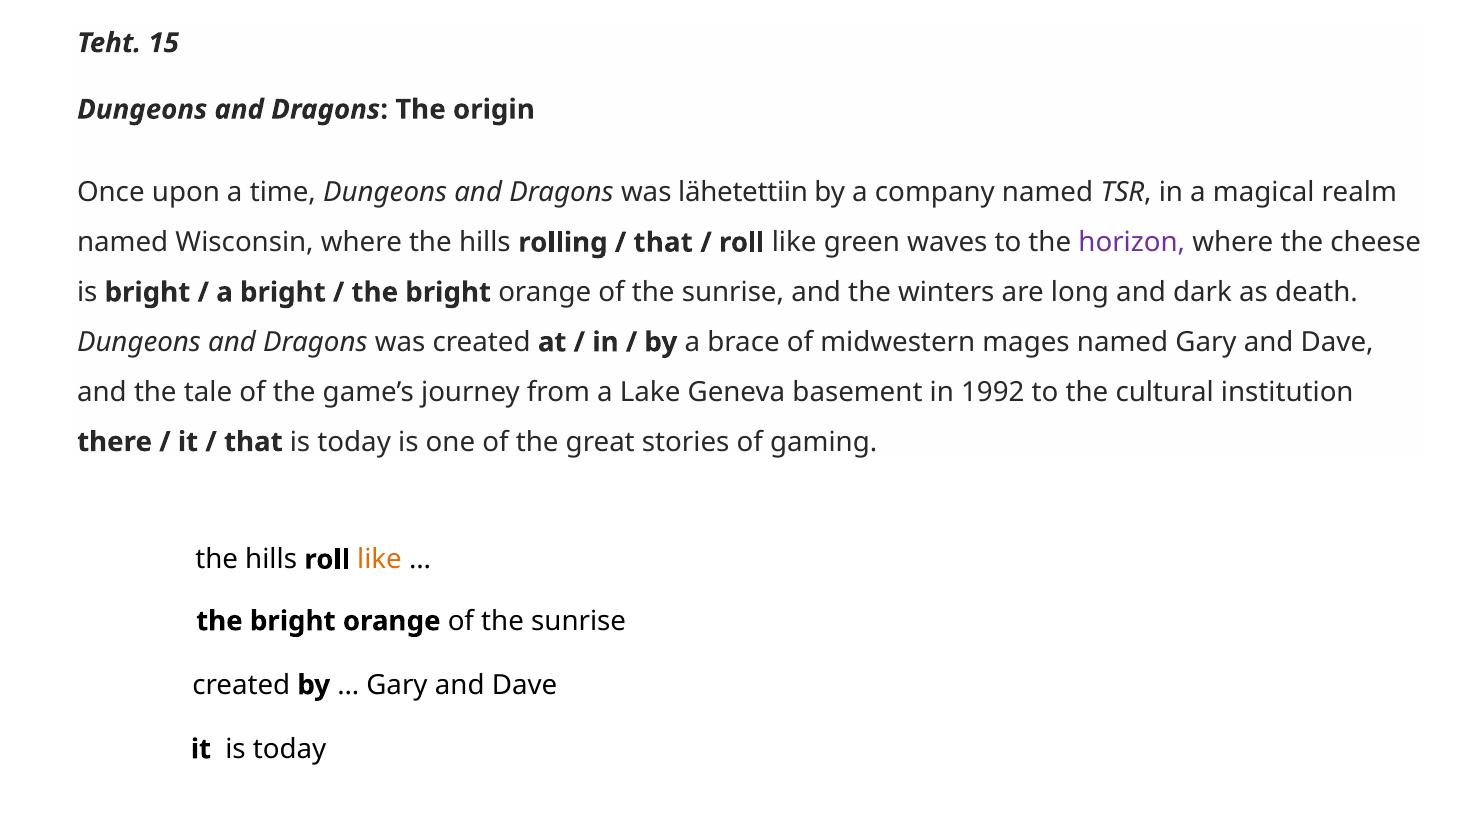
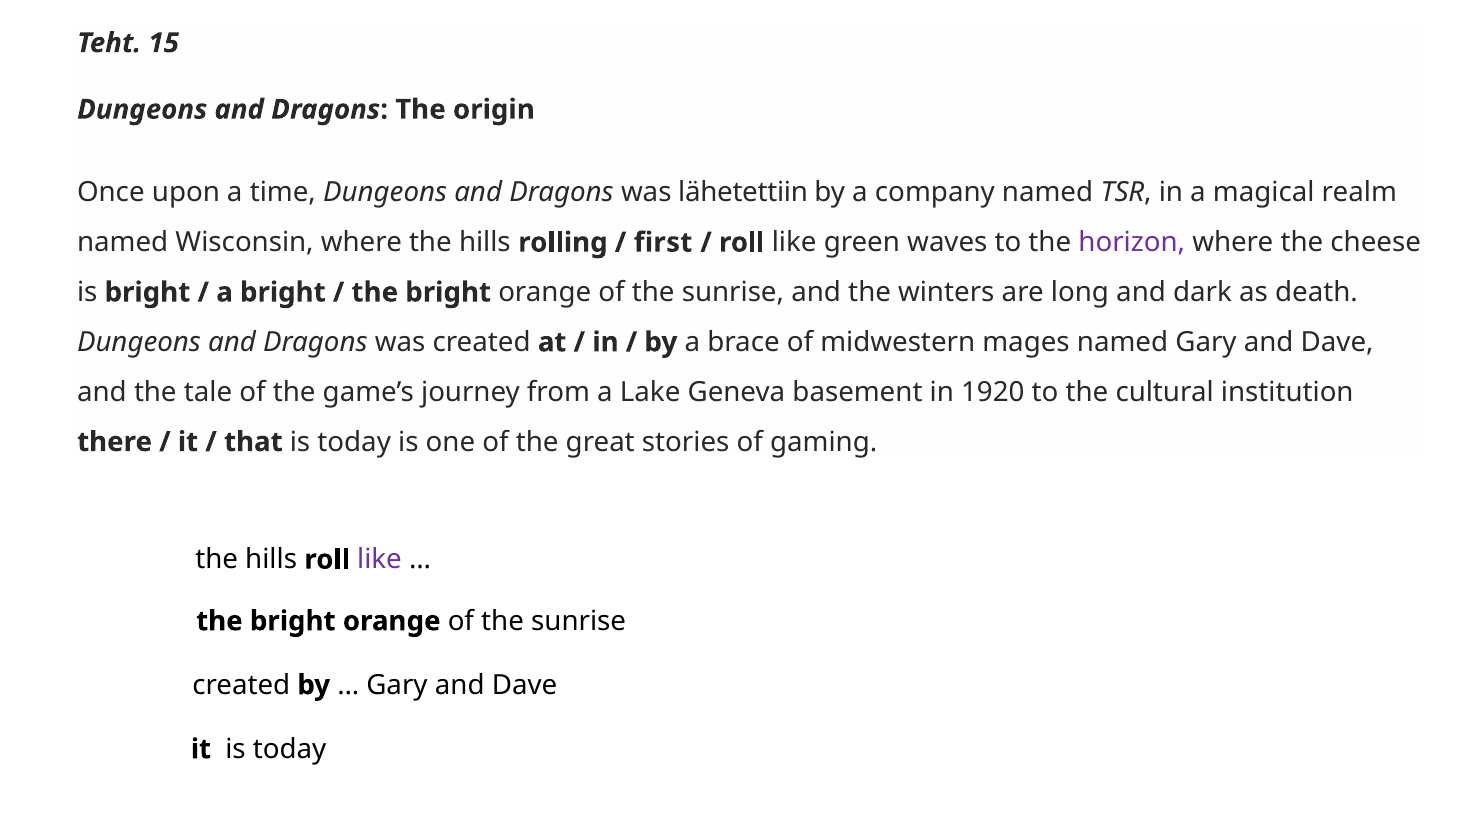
that at (663, 243): that -> first
1992: 1992 -> 1920
like at (380, 560) colour: orange -> purple
